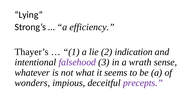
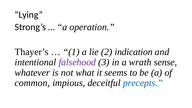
efficiency: efficiency -> operation
wonders: wonders -> common
precepts colour: purple -> blue
